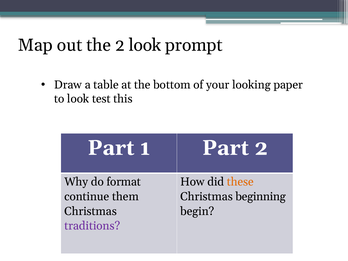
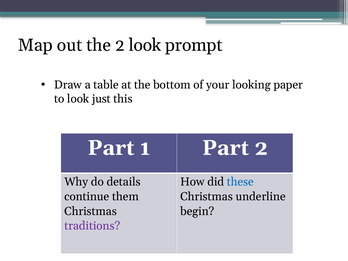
test: test -> just
format: format -> details
these colour: orange -> blue
beginning: beginning -> underline
